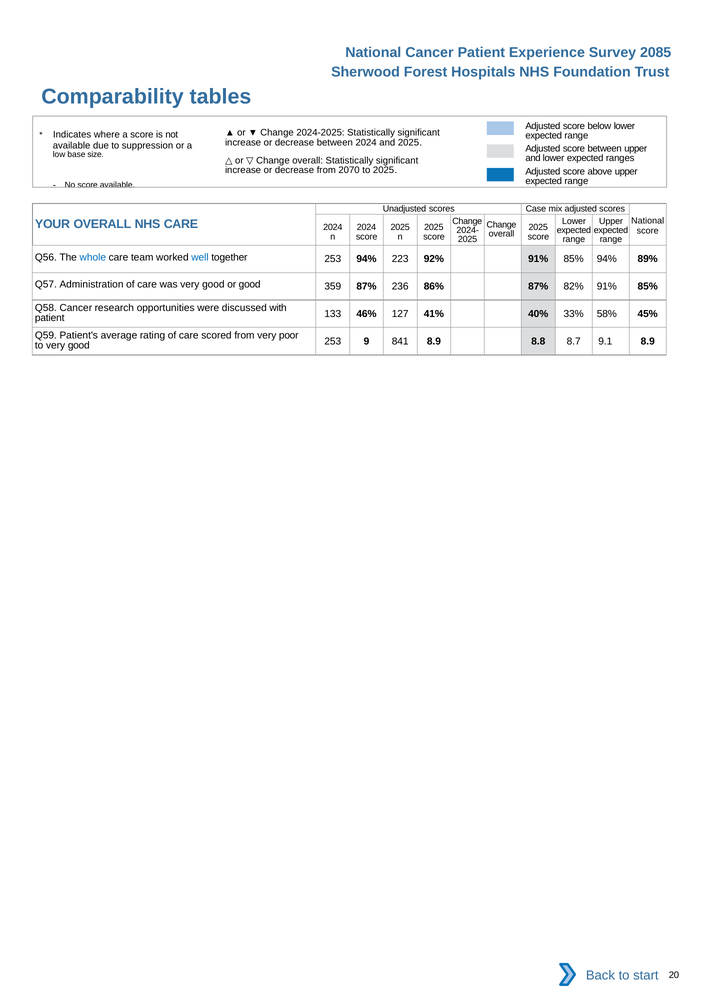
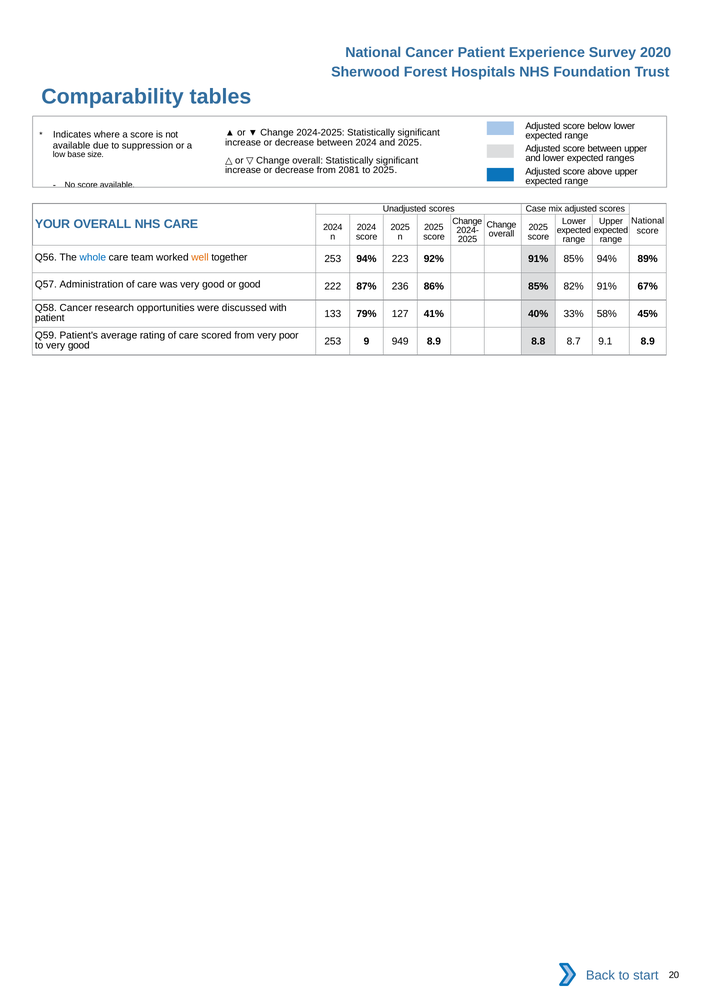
2085: 2085 -> 2020
2070: 2070 -> 2081
well colour: blue -> orange
359: 359 -> 222
86% 87%: 87% -> 85%
82% 91% 85%: 85% -> 67%
46%: 46% -> 79%
841: 841 -> 949
